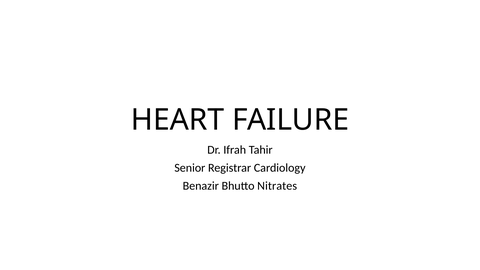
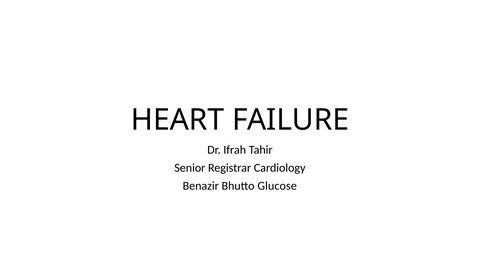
Nitrates: Nitrates -> Glucose
